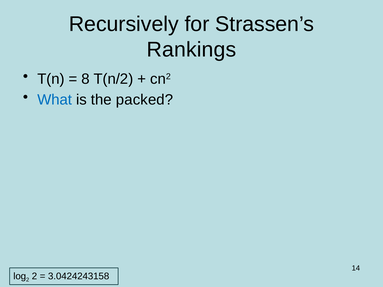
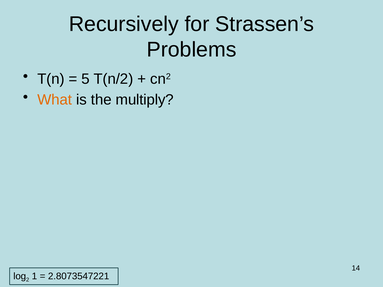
Rankings: Rankings -> Problems
8: 8 -> 5
What colour: blue -> orange
packed: packed -> multiply
2 at (34, 276): 2 -> 1
3.0424243158: 3.0424243158 -> 2.8073547221
